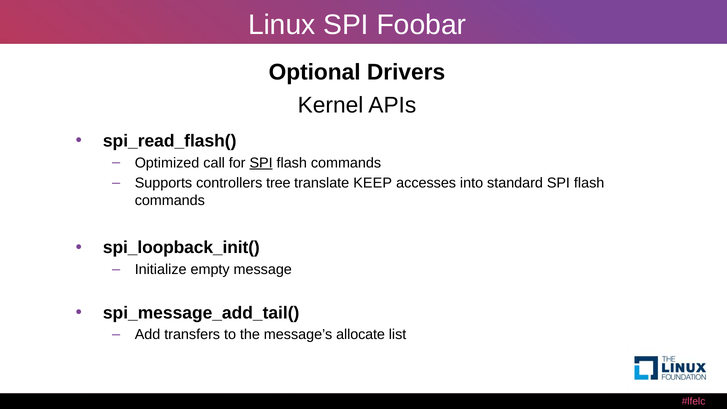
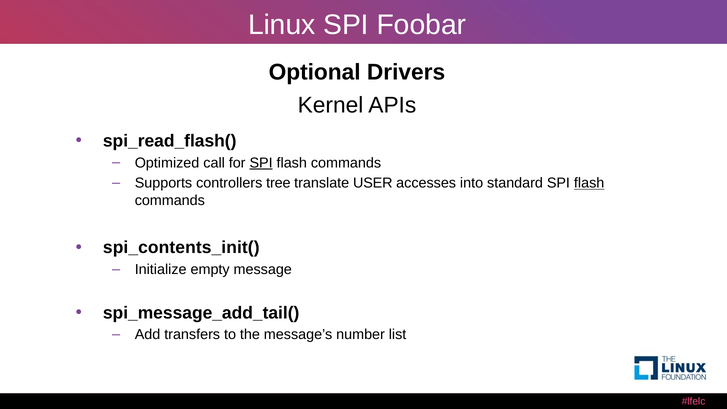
KEEP: KEEP -> USER
flash at (589, 183) underline: none -> present
spi_loopback_init(: spi_loopback_init( -> spi_contents_init(
allocate: allocate -> number
